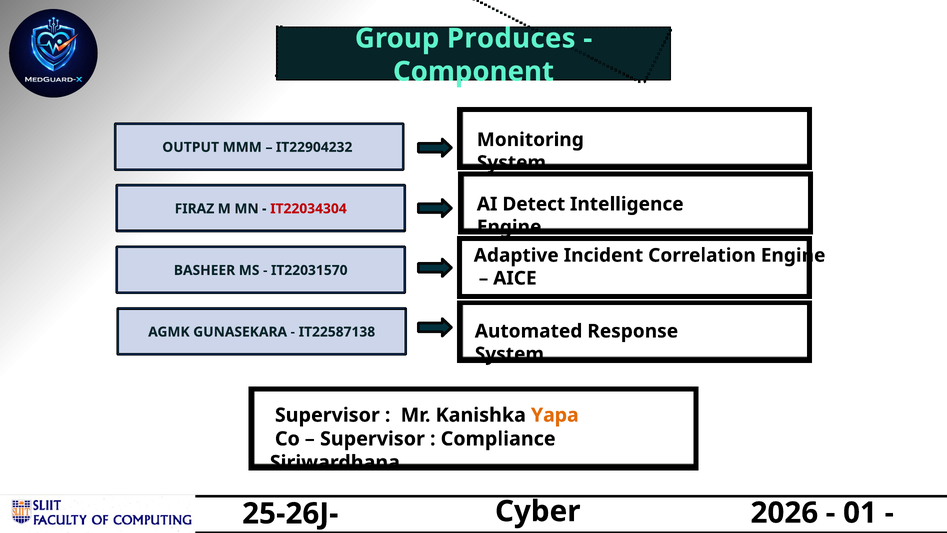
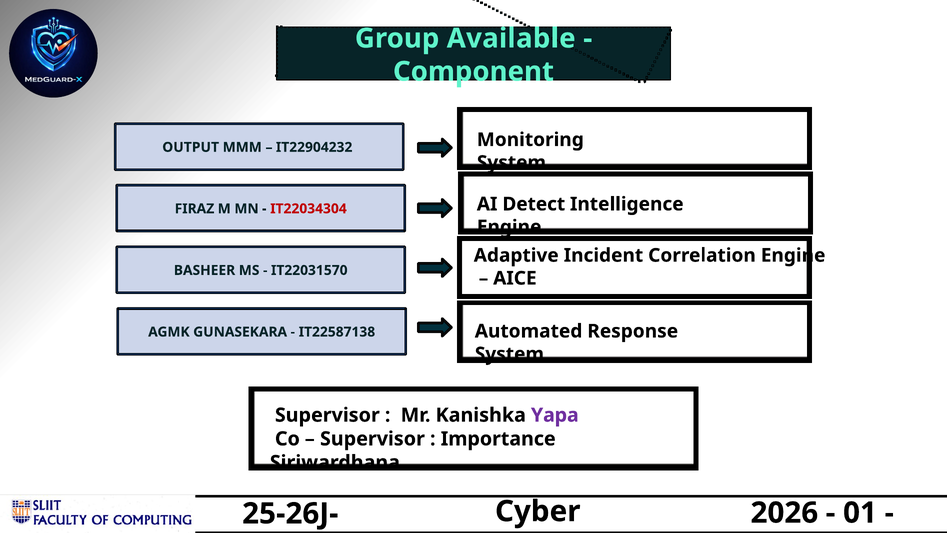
Produces: Produces -> Available
Yapa colour: orange -> purple
Compliance: Compliance -> Importance
